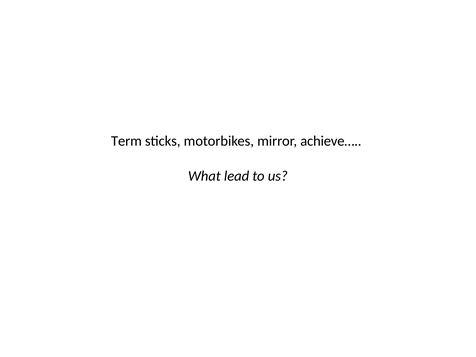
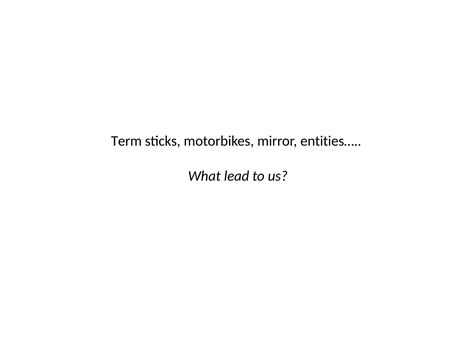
achieve…: achieve… -> entities…
